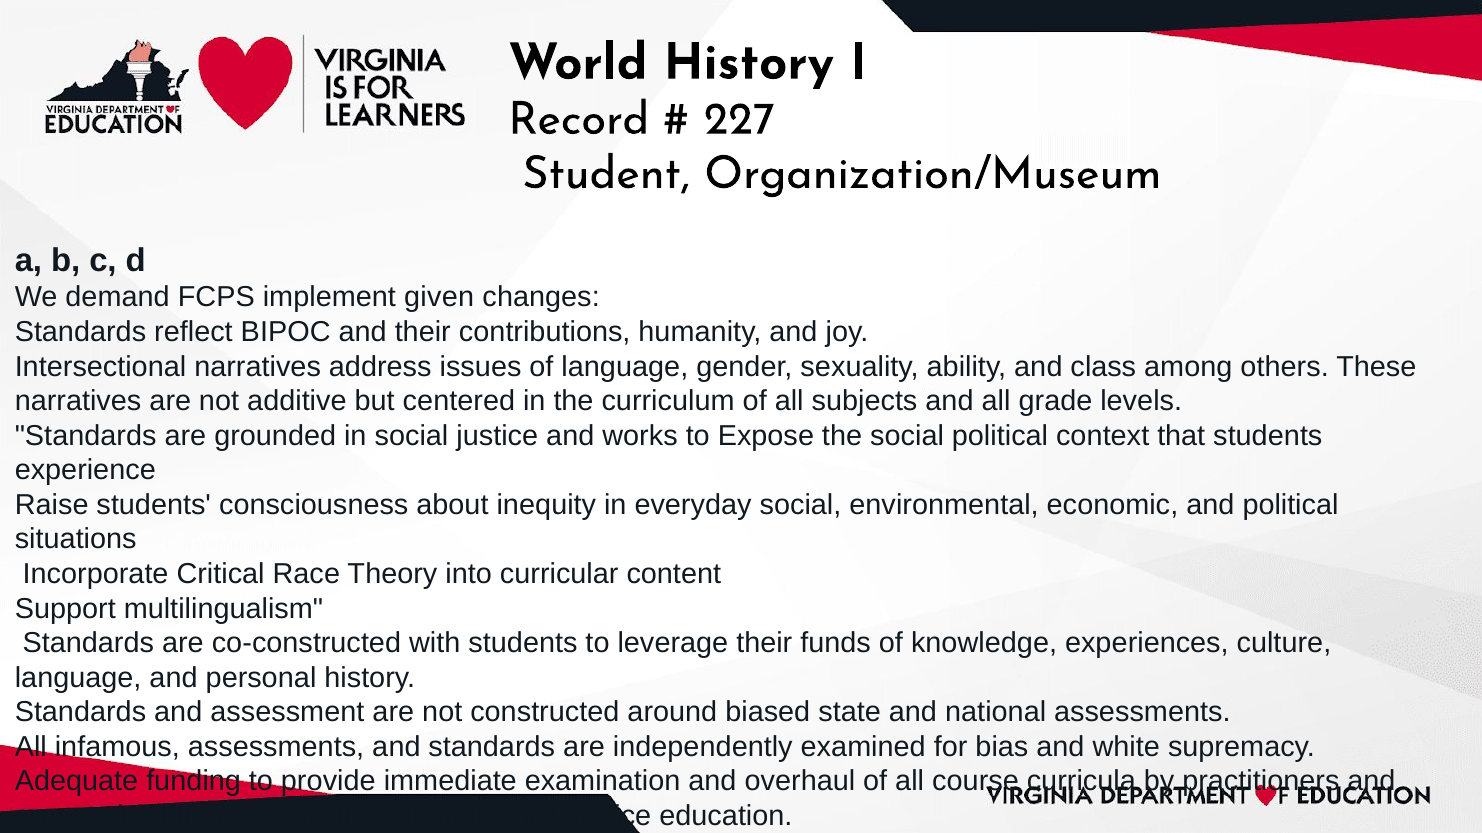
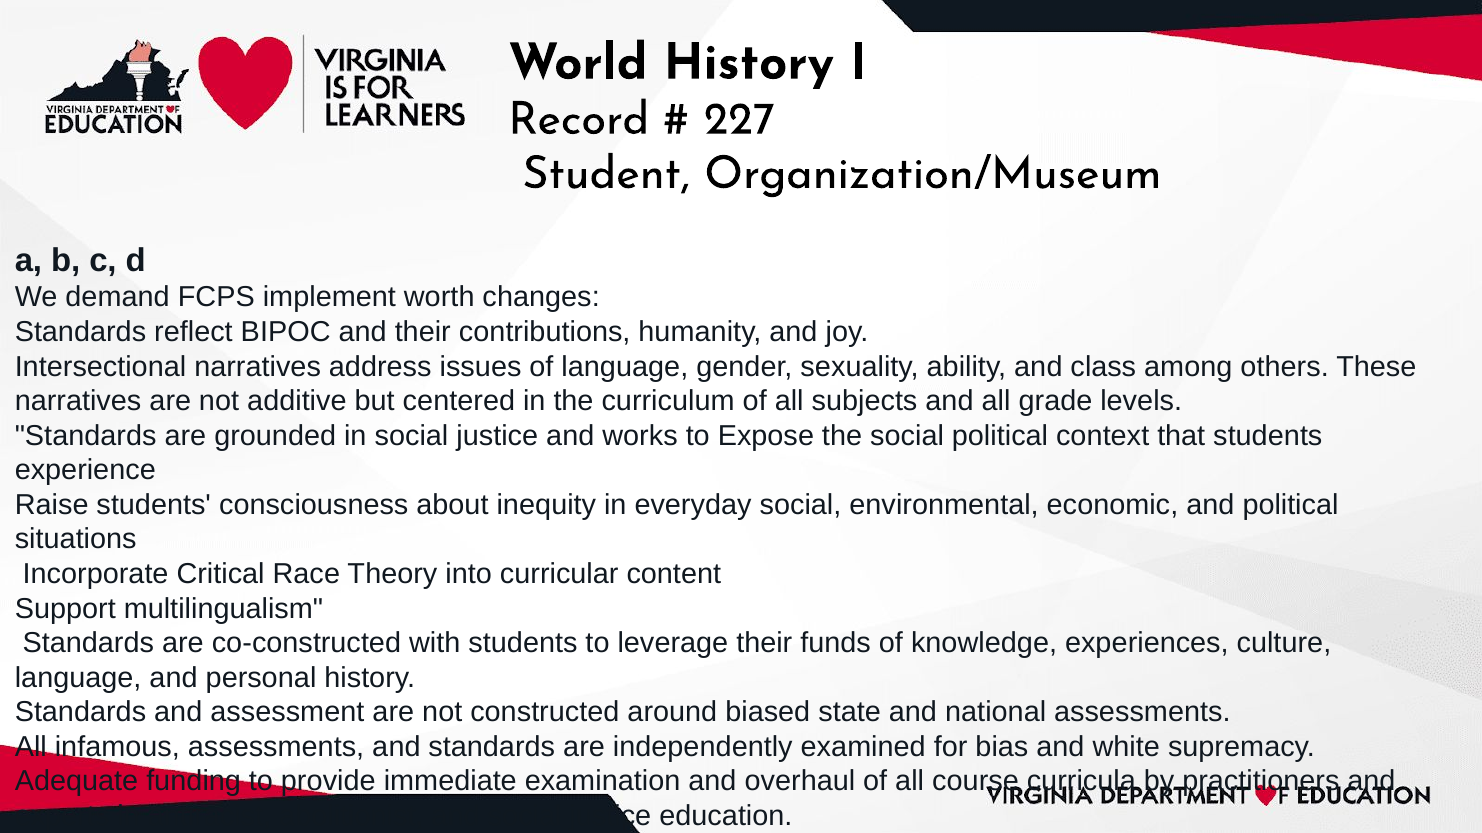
given: given -> worth
